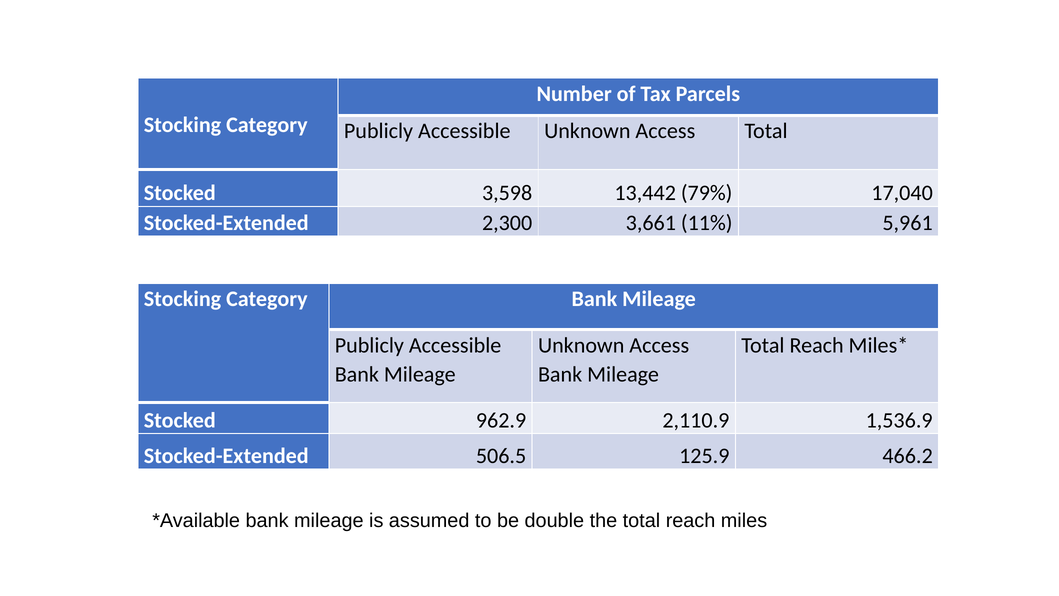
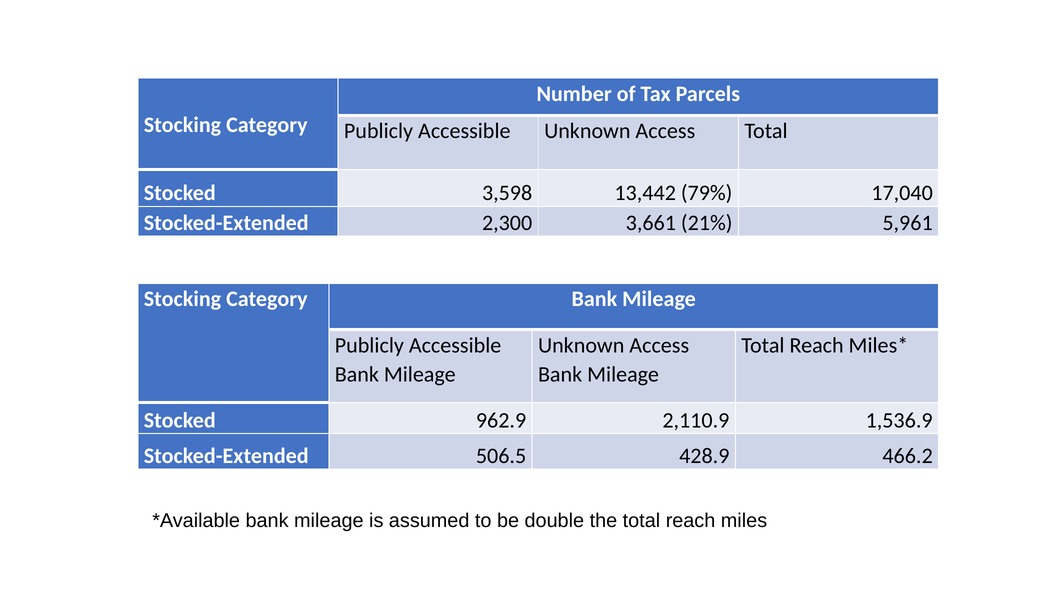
11%: 11% -> 21%
125.9: 125.9 -> 428.9
